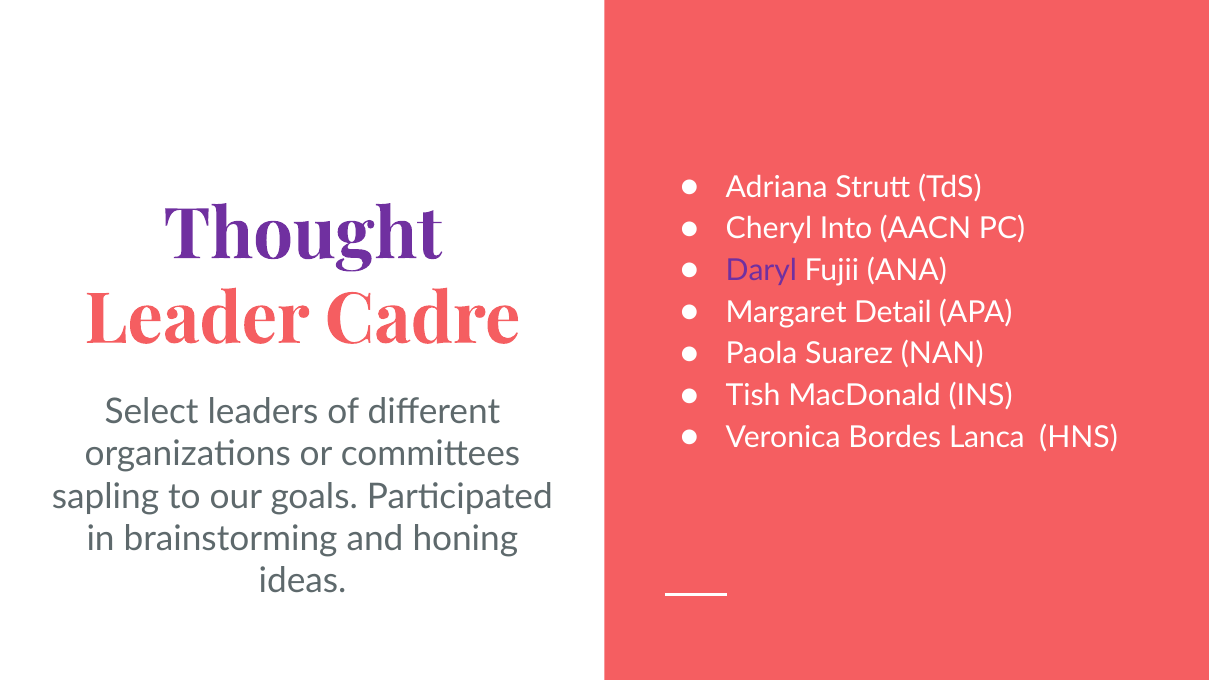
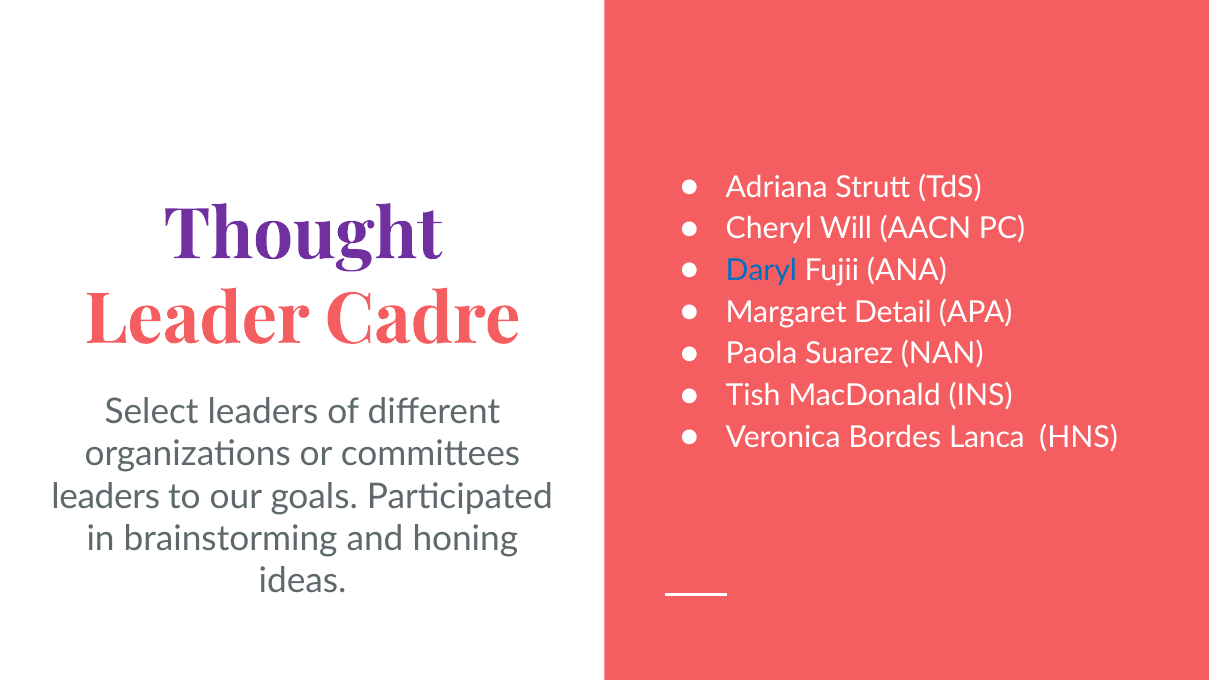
Into: Into -> Will
Daryl colour: purple -> blue
sapling at (106, 497): sapling -> leaders
